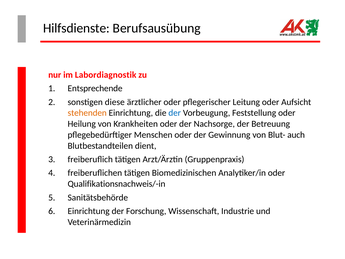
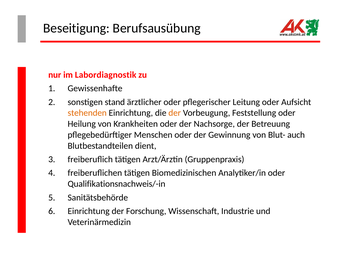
Hilfsdienste: Hilfsdienste -> Beseitigung
Entsprechende: Entsprechende -> Gewissenhafte
diese: diese -> stand
der at (175, 113) colour: blue -> orange
